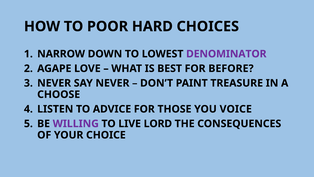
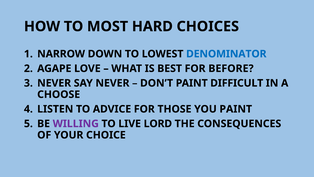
POOR: POOR -> MOST
DENOMINATOR colour: purple -> blue
TREASURE: TREASURE -> DIFFICULT
YOU VOICE: VOICE -> PAINT
